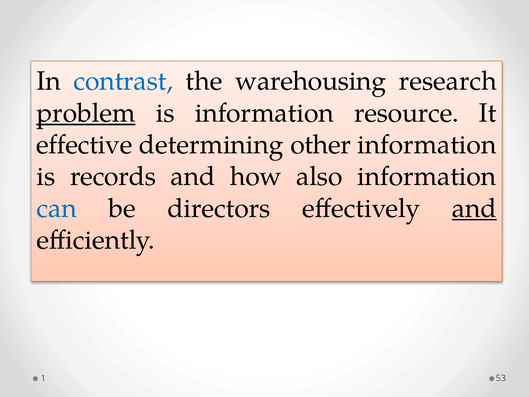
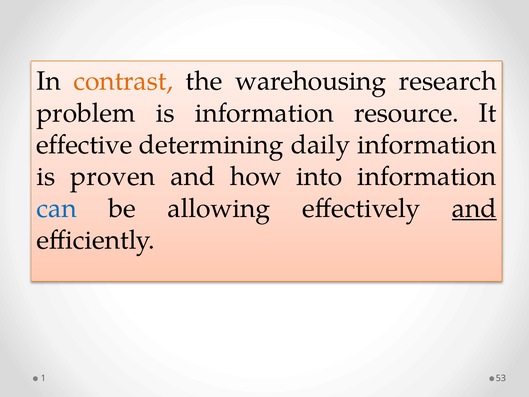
contrast colour: blue -> orange
problem underline: present -> none
other: other -> daily
records: records -> proven
also: also -> into
directors: directors -> allowing
